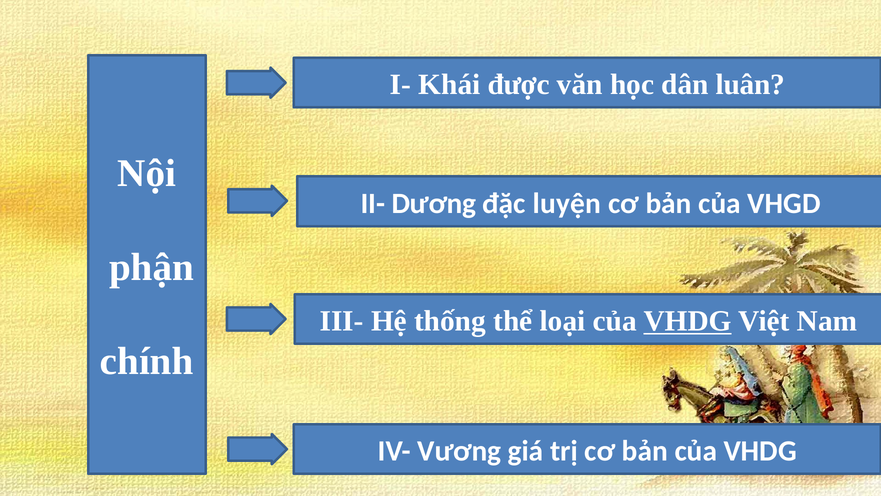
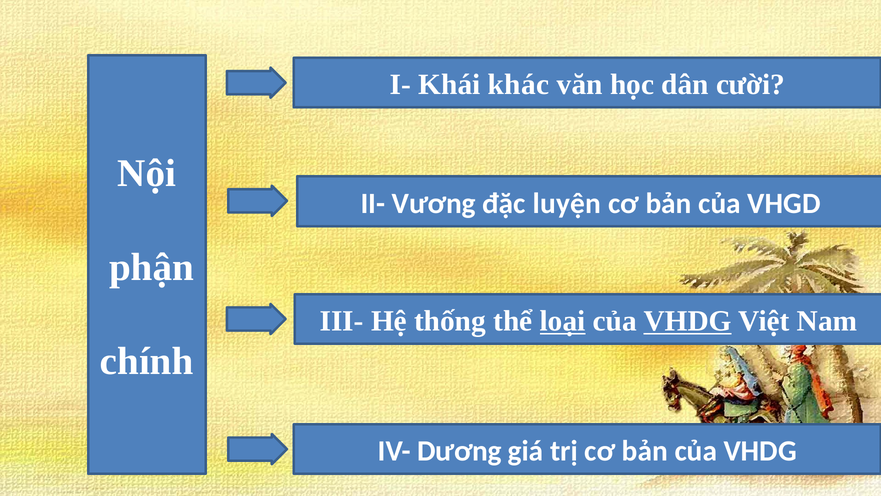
được: được -> khác
luân: luân -> cười
Dương: Dương -> Vương
loại underline: none -> present
Vương: Vương -> Dương
